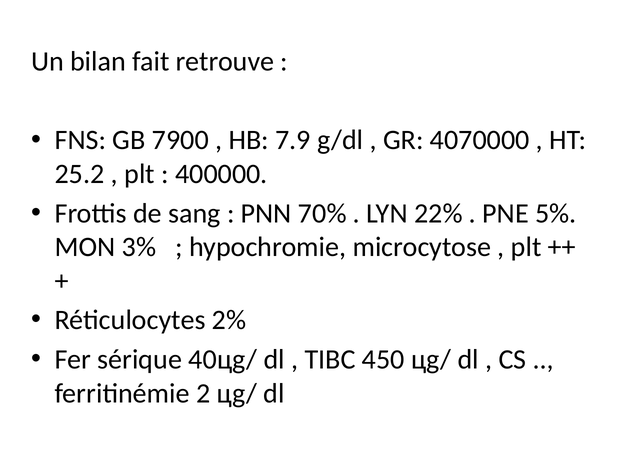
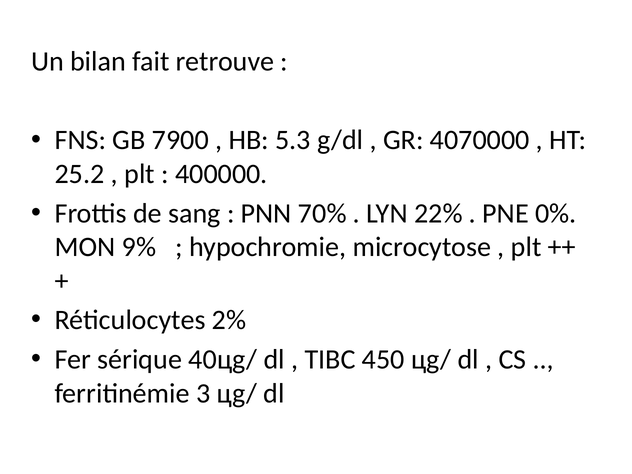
7.9: 7.9 -> 5.3
5%: 5% -> 0%
3%: 3% -> 9%
2: 2 -> 3
